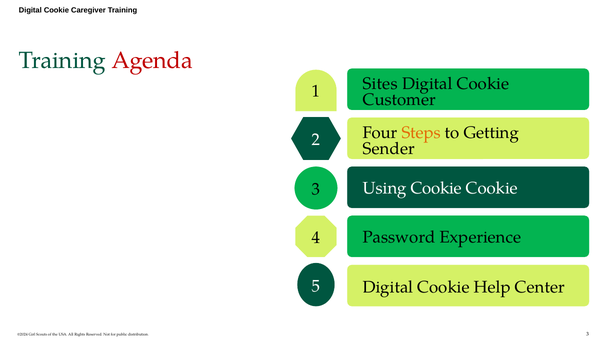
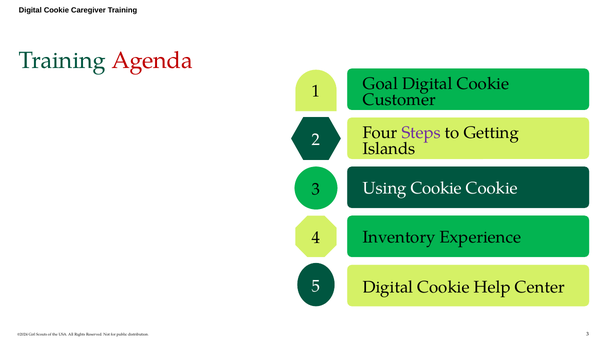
Sites: Sites -> Goal
Steps colour: orange -> purple
Sender: Sender -> Islands
Password: Password -> Inventory
